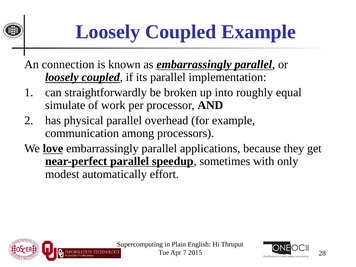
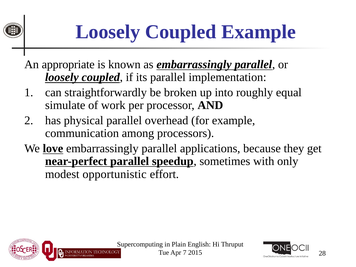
connection: connection -> appropriate
automatically: automatically -> opportunistic
